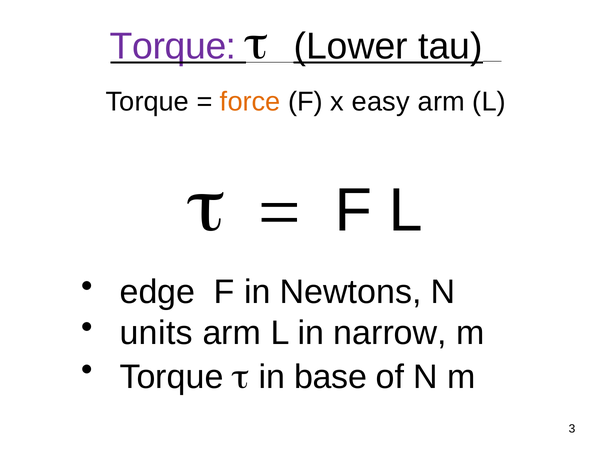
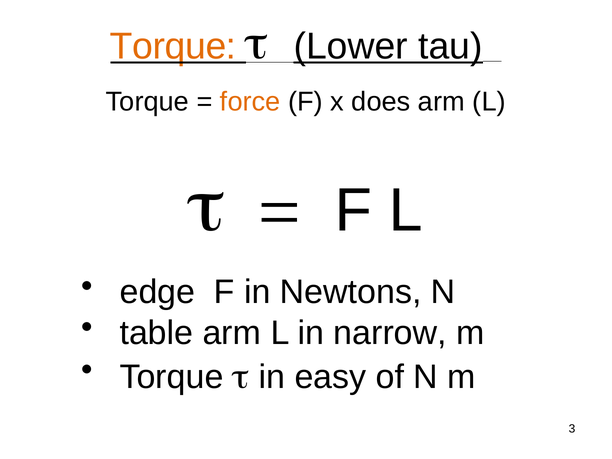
Torque at (173, 46) colour: purple -> orange
easy: easy -> does
units: units -> table
base: base -> easy
